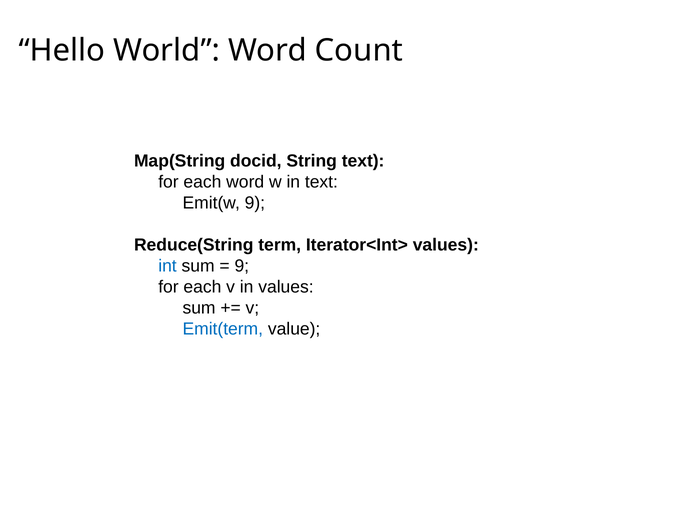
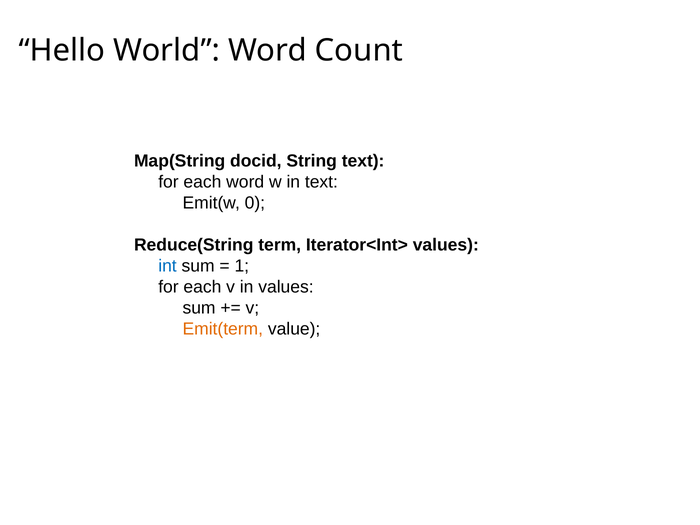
Emit(w 9: 9 -> 0
9 at (242, 266): 9 -> 1
Emit(term colour: blue -> orange
